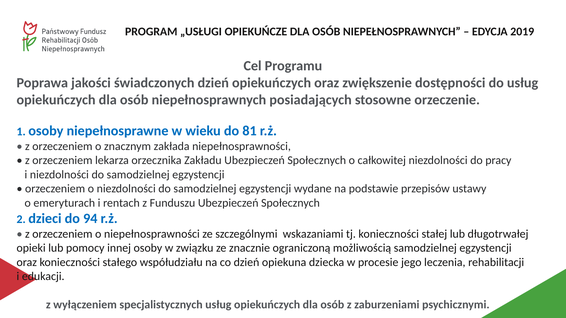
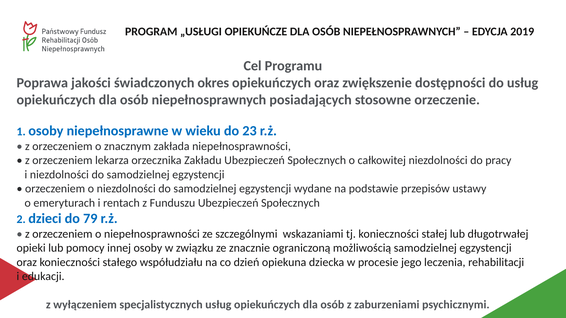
świadczonych dzień: dzień -> okres
81: 81 -> 23
94: 94 -> 79
